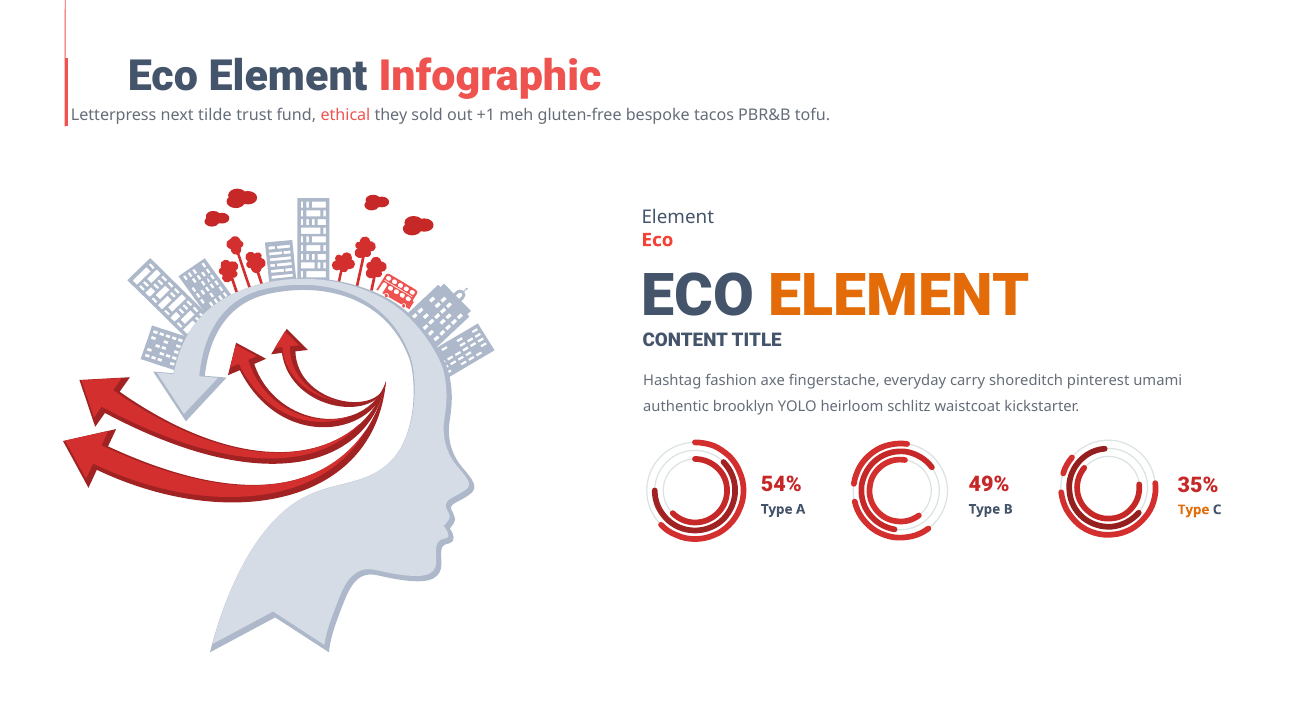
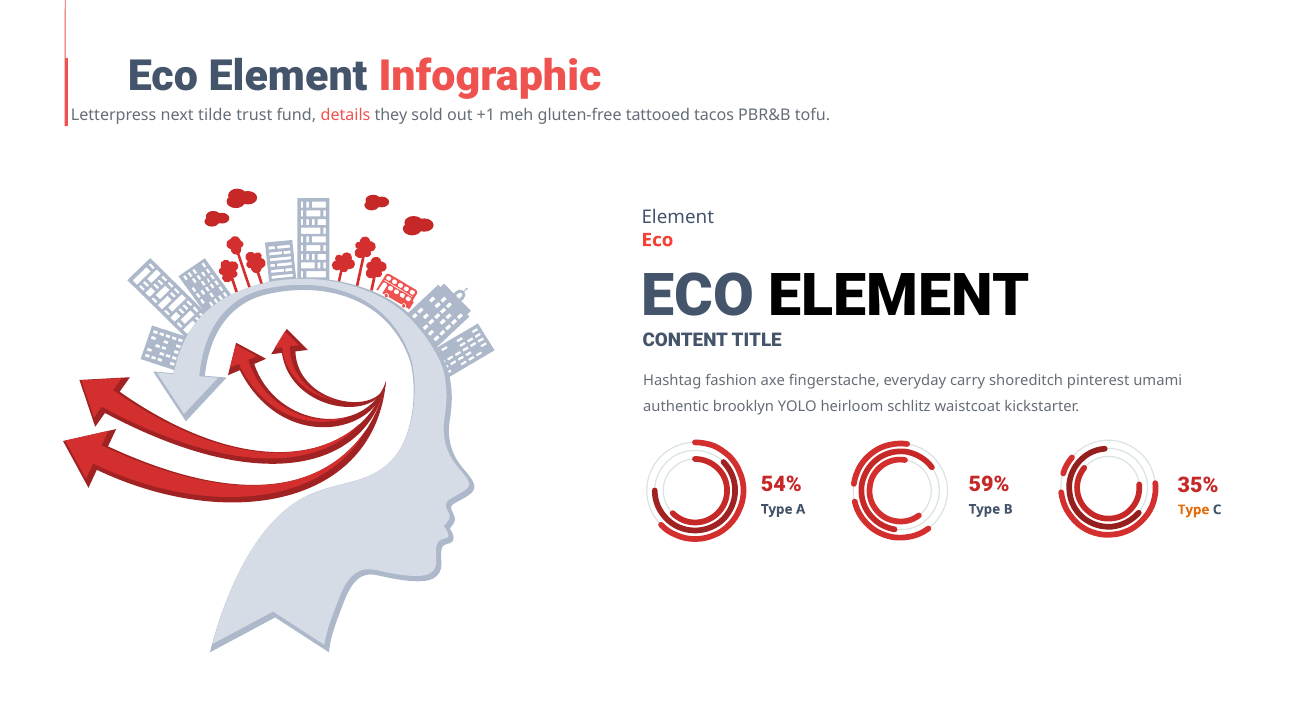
ethical: ethical -> details
bespoke: bespoke -> tattooed
ELEMENT at (899, 296) colour: orange -> black
49%: 49% -> 59%
